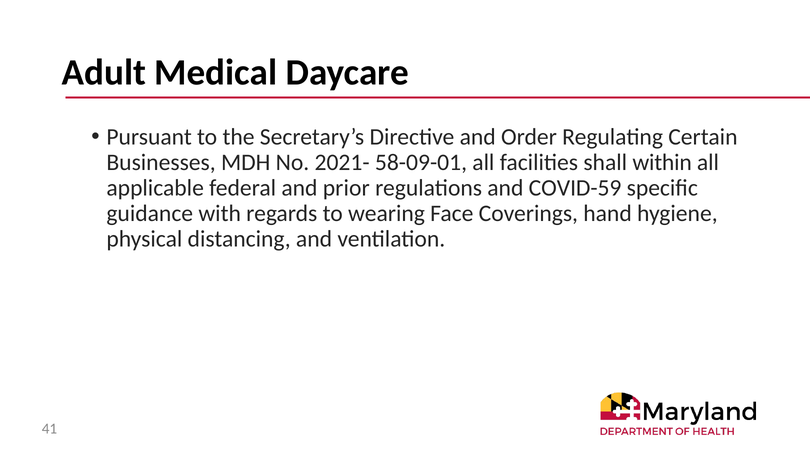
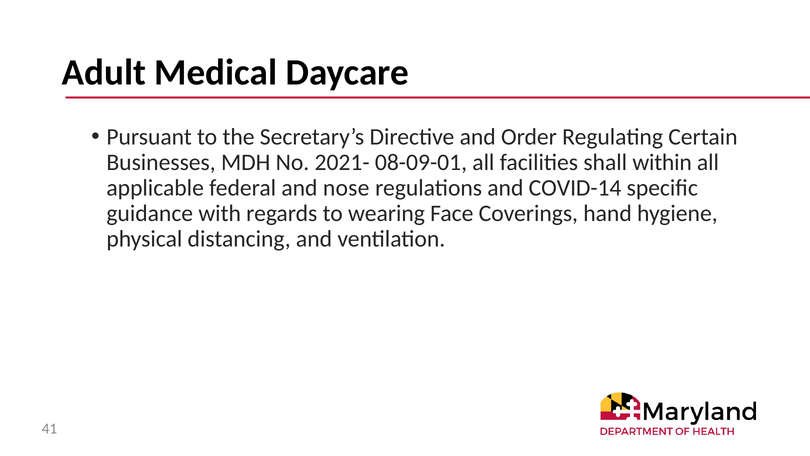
58-09-01: 58-09-01 -> 08-09-01
prior: prior -> nose
COVID-59: COVID-59 -> COVID-14
